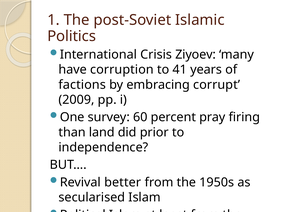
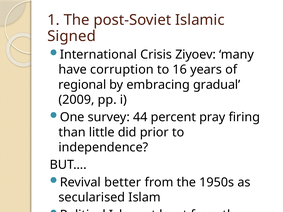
Politics: Politics -> Signed
41: 41 -> 16
factions: factions -> regional
corrupt: corrupt -> gradual
60: 60 -> 44
land: land -> little
